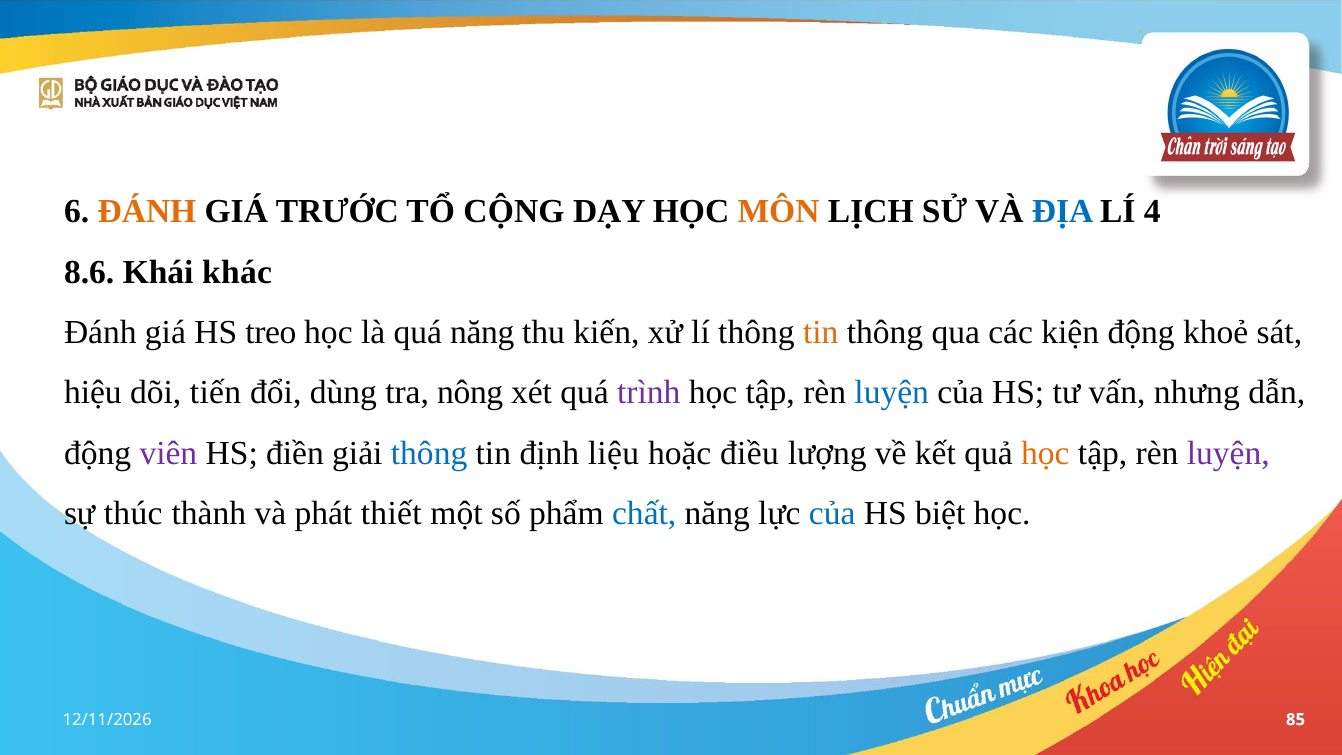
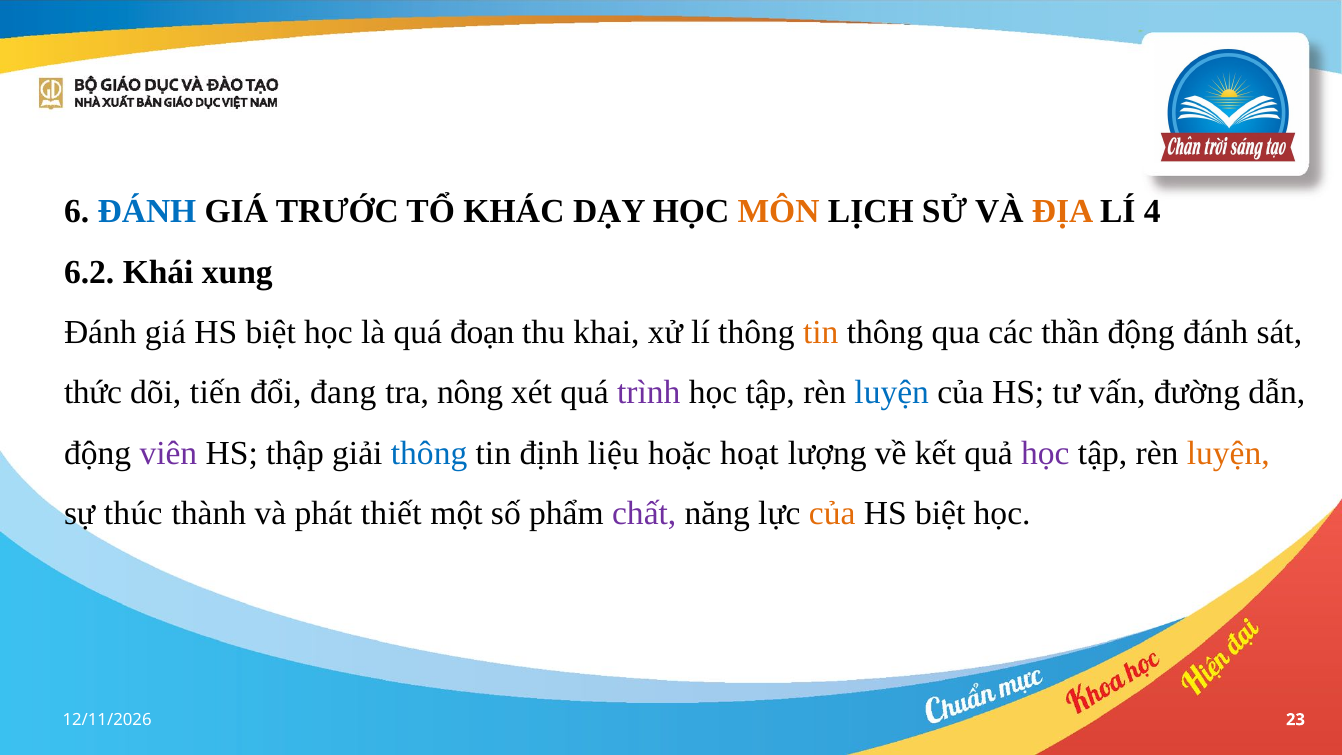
ĐÁNH at (147, 212) colour: orange -> blue
CỘNG: CỘNG -> KHÁC
ĐỊA colour: blue -> orange
8.6: 8.6 -> 6.2
khác: khác -> xung
giá HS treo: treo -> biệt
quá năng: năng -> đoạn
kiến: kiến -> khai
kiện: kiện -> thần
động khoẻ: khoẻ -> đánh
hiệu: hiệu -> thức
dùng: dùng -> đang
nhưng: nhưng -> đường
điền: điền -> thập
điều: điều -> hoạt
học at (1045, 453) colour: orange -> purple
luyện at (1228, 453) colour: purple -> orange
chất colour: blue -> purple
của at (832, 513) colour: blue -> orange
85: 85 -> 23
